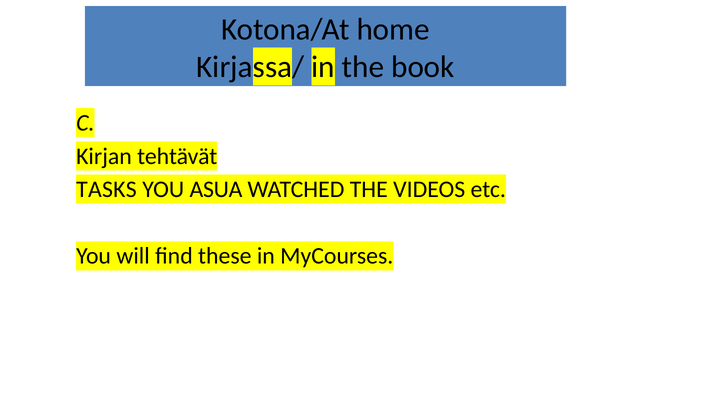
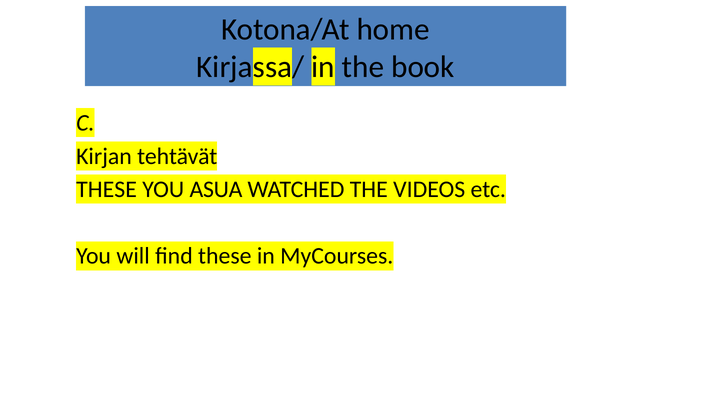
TASKS at (106, 190): TASKS -> THESE
